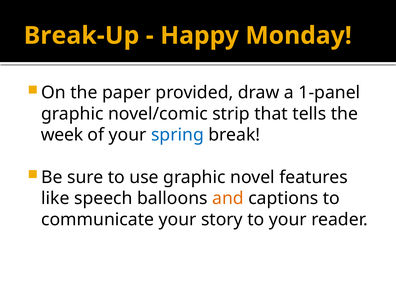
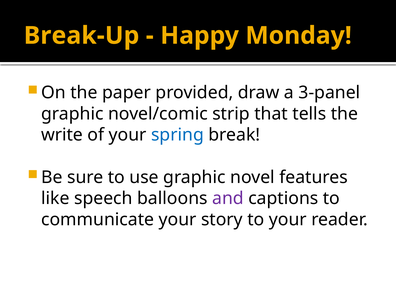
1-panel: 1-panel -> 3-panel
week: week -> write
and colour: orange -> purple
